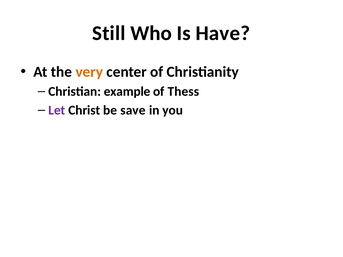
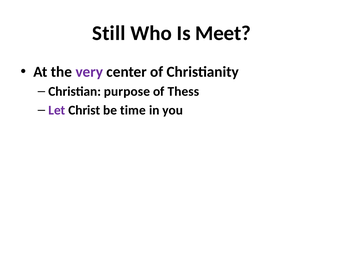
Have: Have -> Meet
very colour: orange -> purple
example: example -> purpose
save: save -> time
